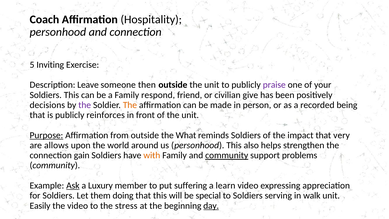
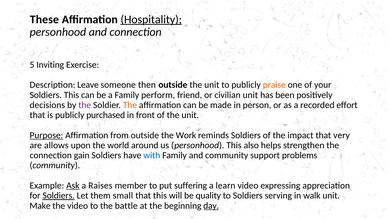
Coach: Coach -> These
Hospitality underline: none -> present
praise colour: purple -> orange
respond: respond -> perform
civilian give: give -> unit
being: being -> effort
reinforces: reinforces -> purchased
What: What -> Work
with colour: orange -> blue
community at (227, 155) underline: present -> none
Luxury: Luxury -> Raises
Soldiers at (59, 195) underline: none -> present
doing: doing -> small
special: special -> quality
Easily: Easily -> Make
stress: stress -> battle
